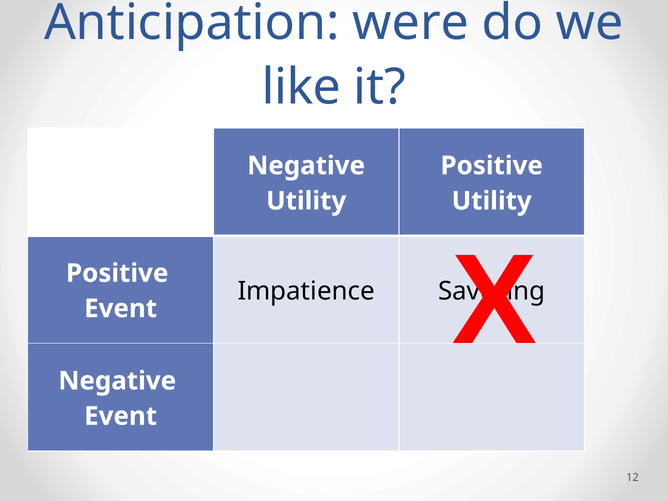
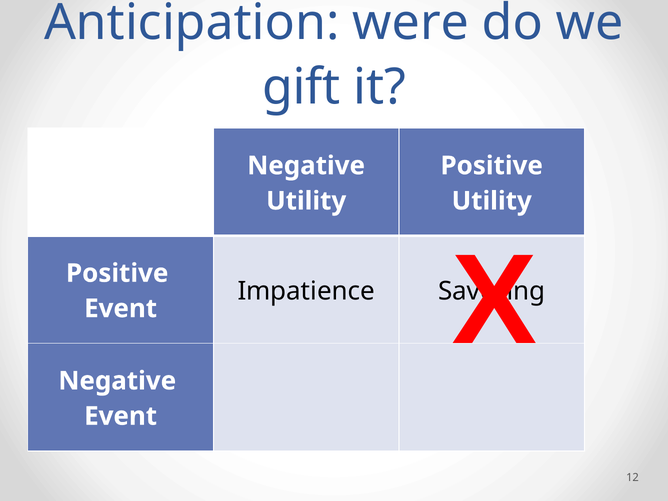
like: like -> gift
